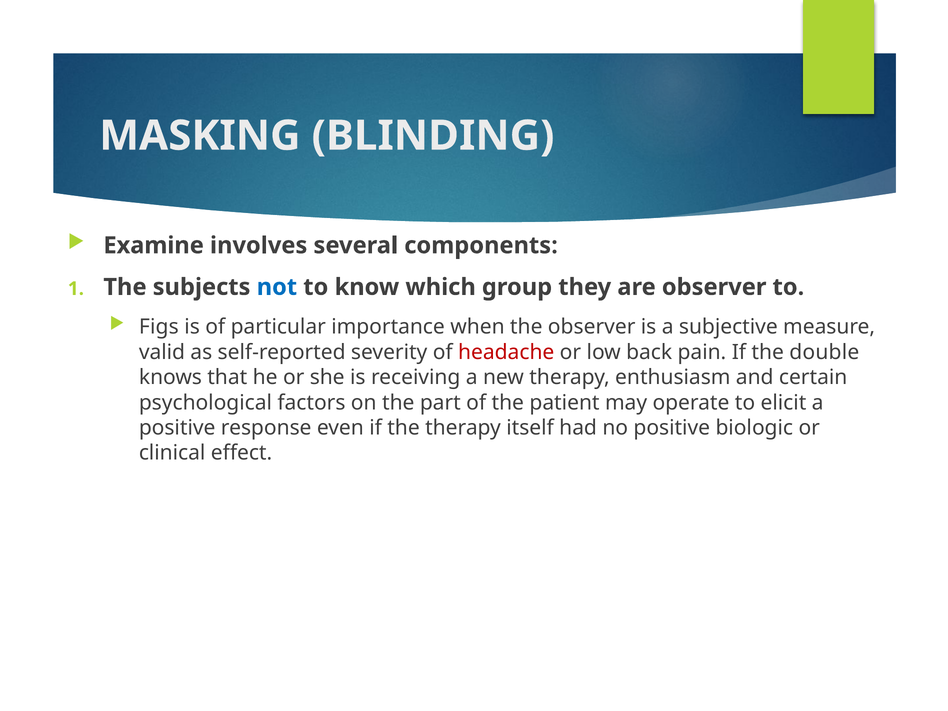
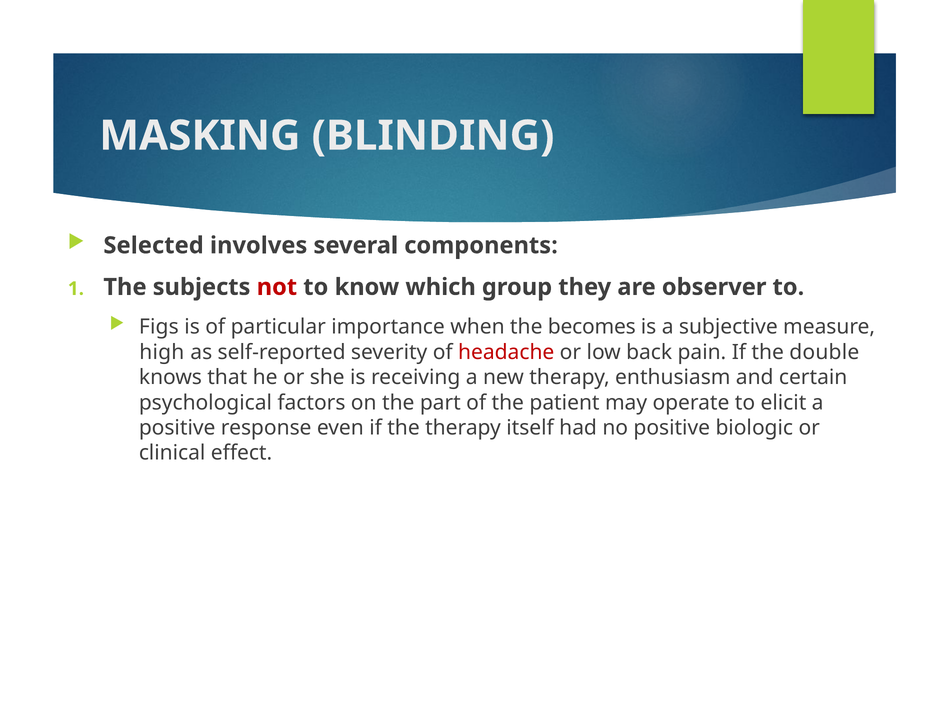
Examine: Examine -> Selected
not colour: blue -> red
the observer: observer -> becomes
valid: valid -> high
